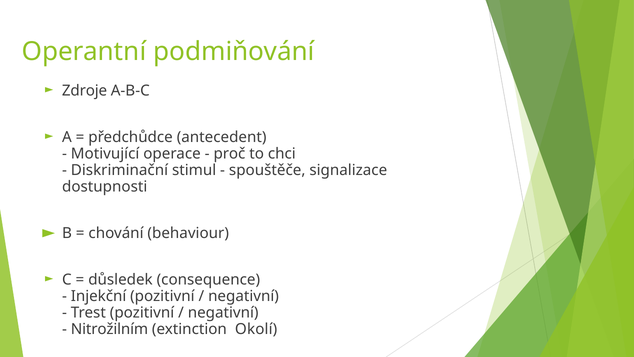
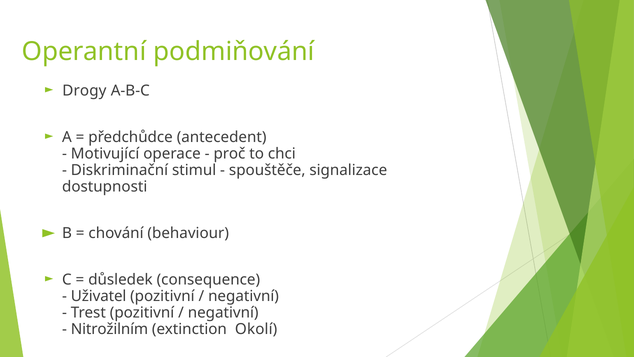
Zdroje: Zdroje -> Drogy
Injekční: Injekční -> Uživatel
